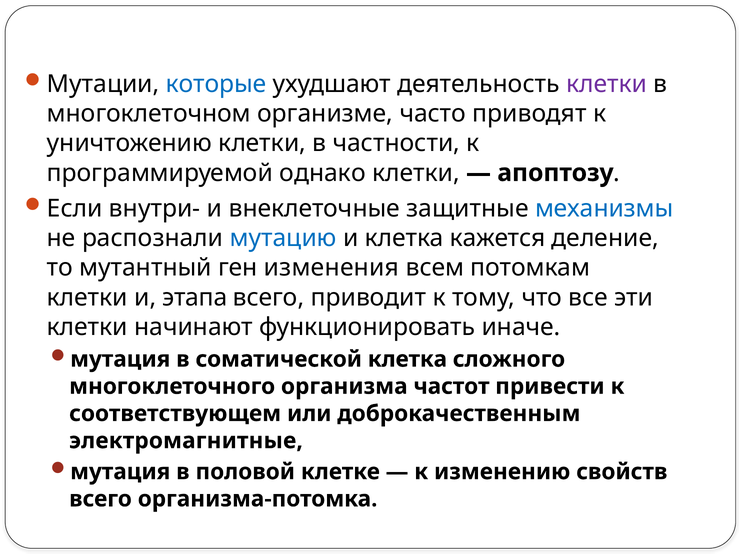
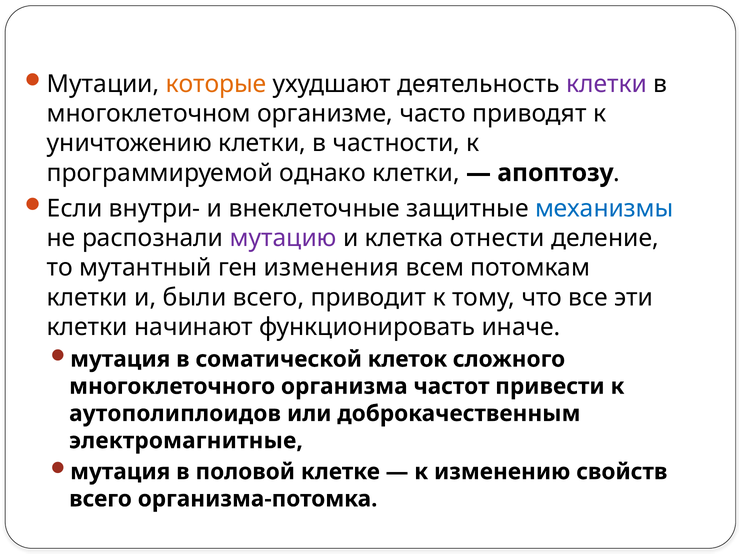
которые colour: blue -> orange
мутацию colour: blue -> purple
кажется: кажется -> отнести
этапа: этапа -> были
соматической клетка: клетка -> клеток
соответствующем: соответствующем -> аутополиплоидов
